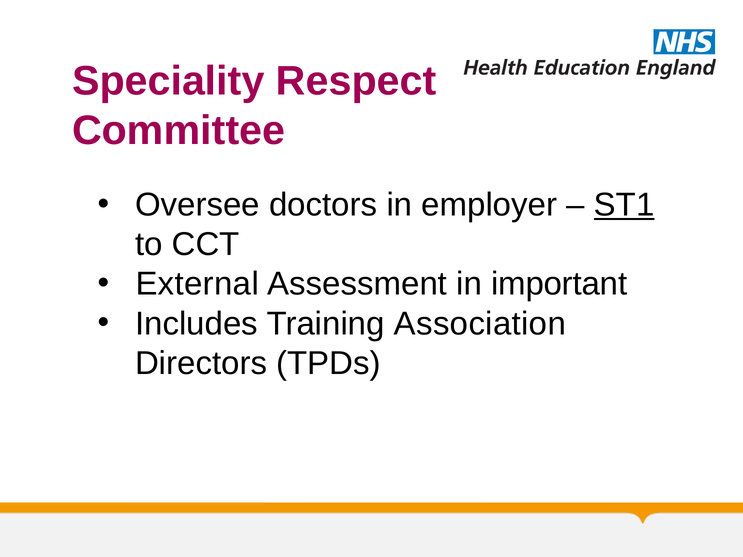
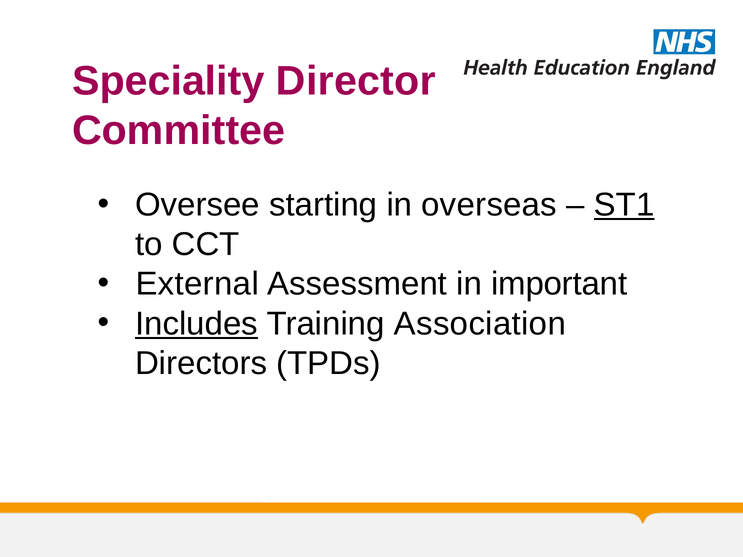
Respect: Respect -> Director
doctors: doctors -> starting
employer: employer -> overseas
Includes underline: none -> present
